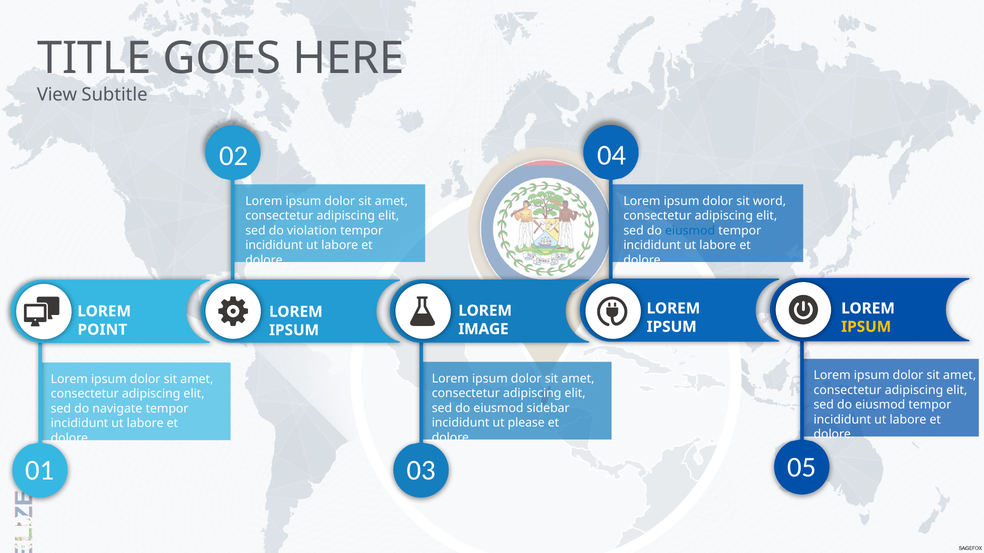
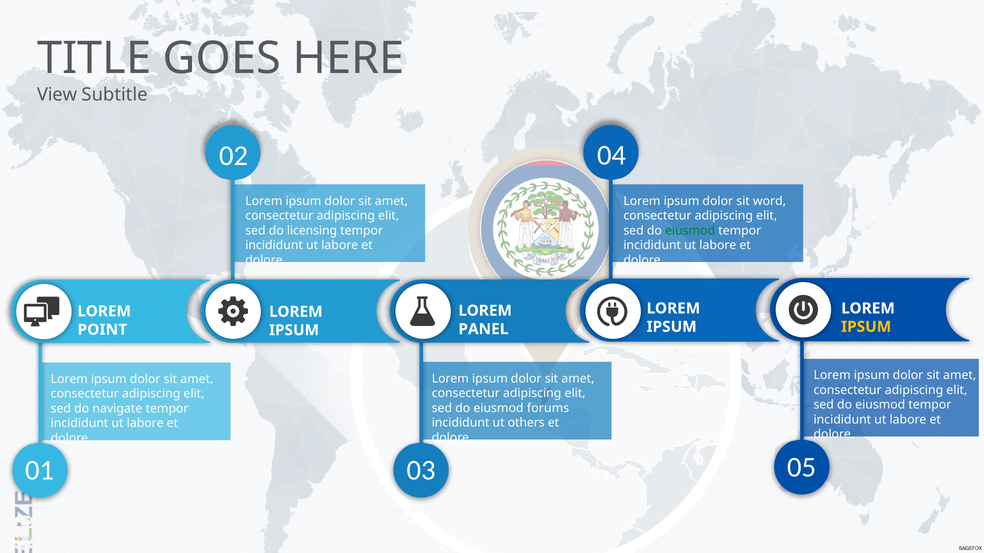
violation: violation -> licensing
eiusmod at (690, 231) colour: blue -> green
IMAGE: IMAGE -> PANEL
sidebar: sidebar -> forums
please: please -> others
